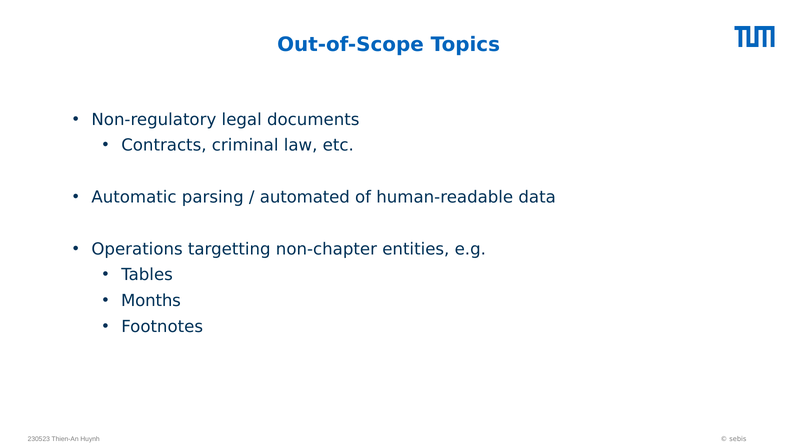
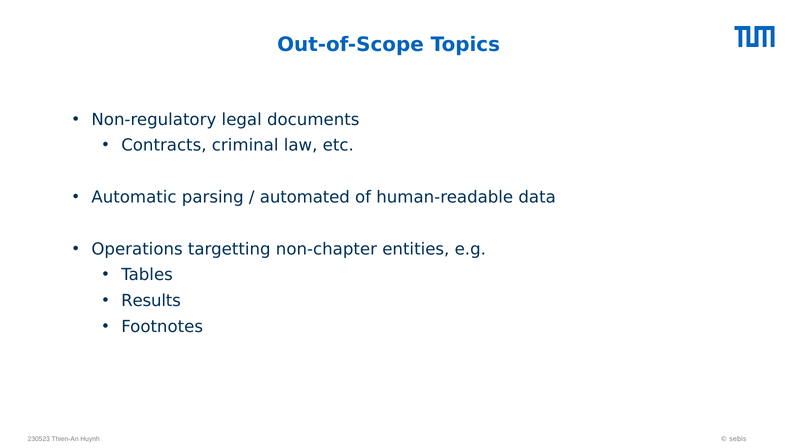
Months: Months -> Results
